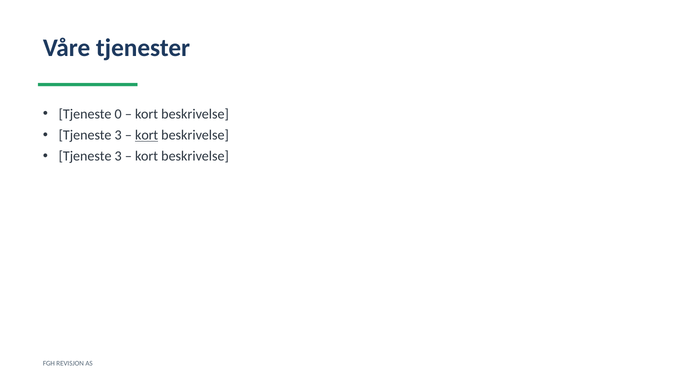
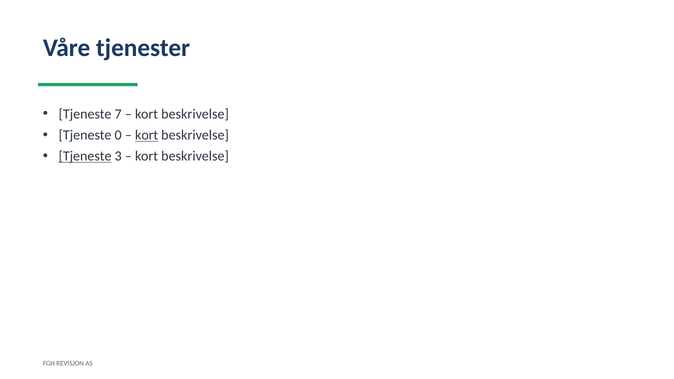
0: 0 -> 7
3 at (118, 135): 3 -> 0
Tjeneste at (85, 156) underline: none -> present
